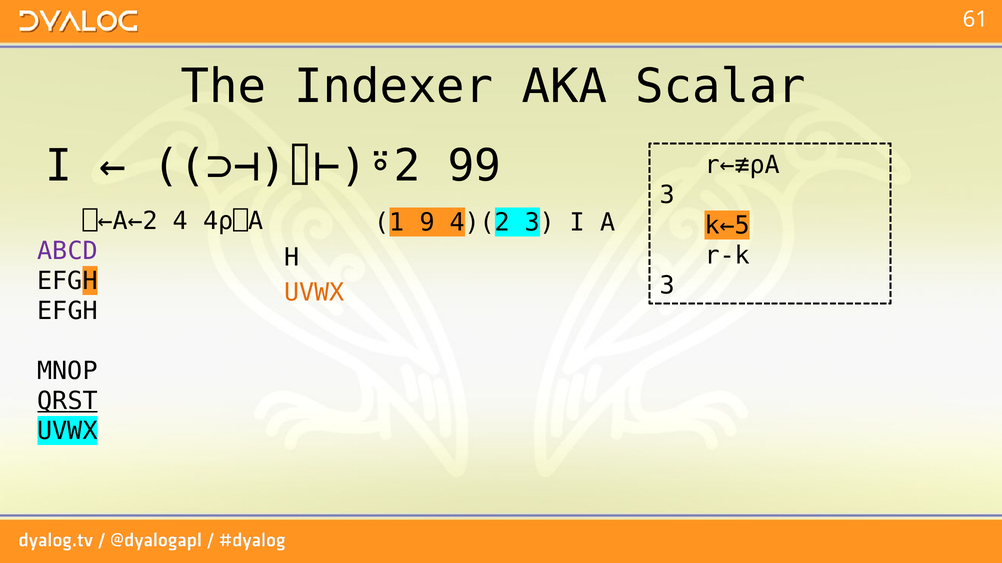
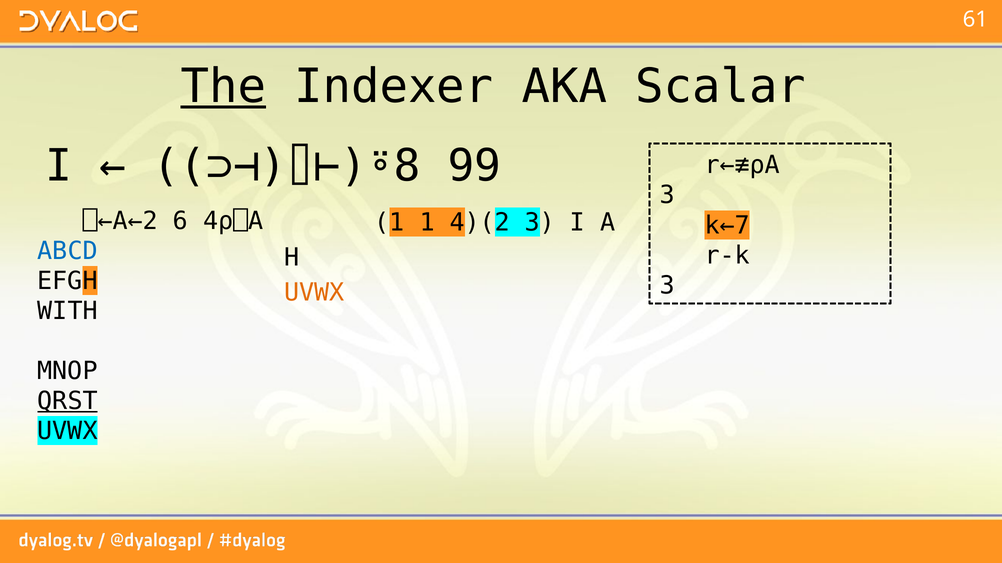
The underline: none -> present
⊃⊣)⌷⊢)⍤2: ⊃⊣)⌷⊢)⍤2 -> ⊃⊣)⌷⊢)⍤8
4: 4 -> 6
1 9: 9 -> 1
k←5: k←5 -> k←7
ABCD colour: purple -> blue
EFGH at (68, 311): EFGH -> WITH
